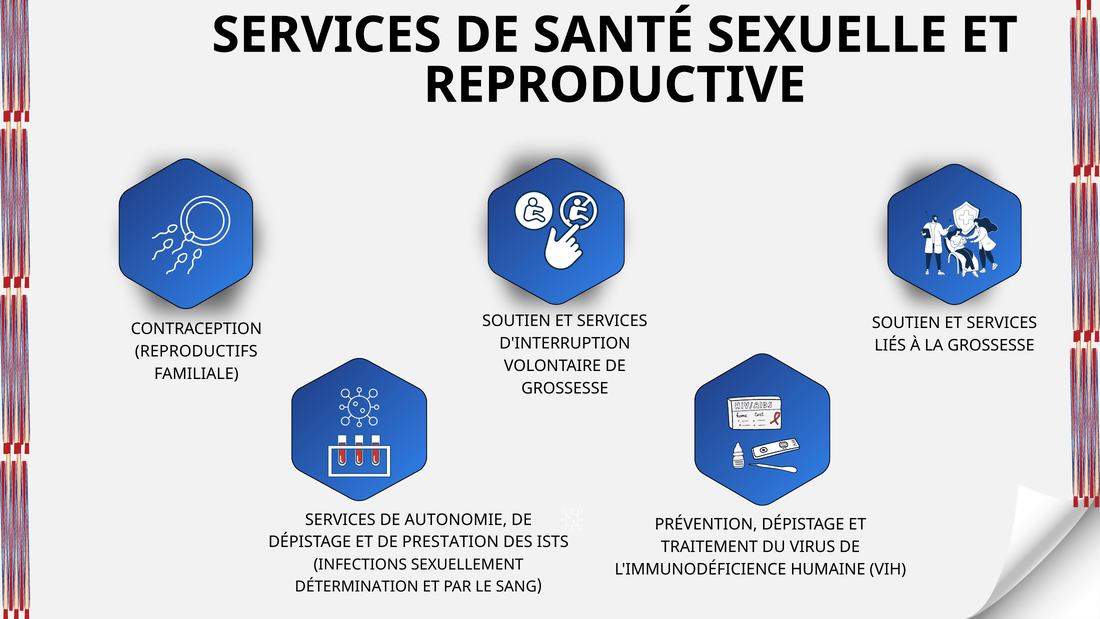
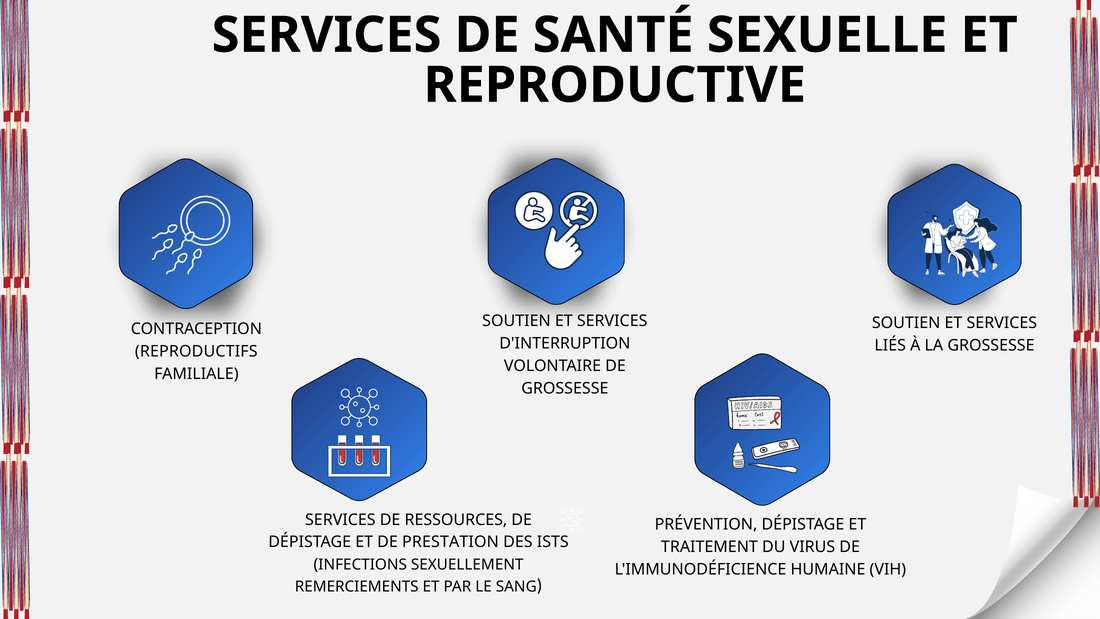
AUTONOMIE: AUTONOMIE -> RESSOURCES
DÉTERMINATION: DÉTERMINATION -> REMERCIEMENTS
